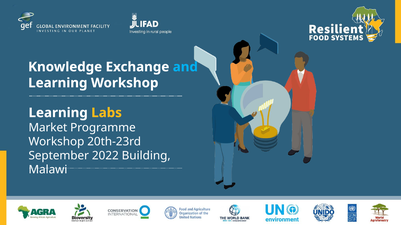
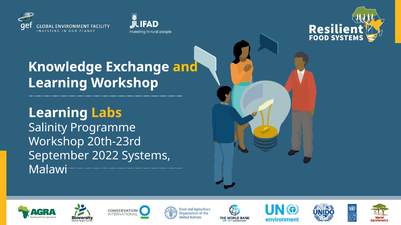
and colour: light blue -> yellow
Market: Market -> Salinity
Building: Building -> Systems
